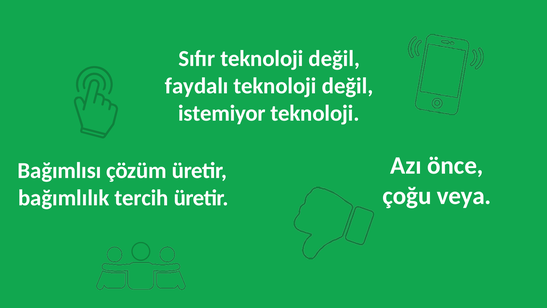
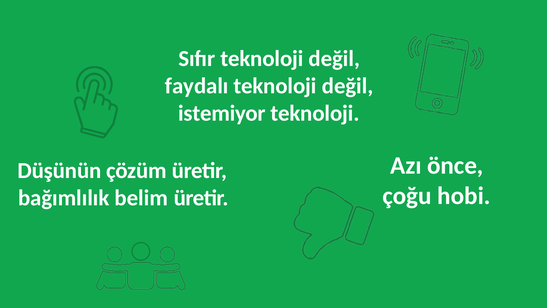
Bağımlısı: Bağımlısı -> Düşünün
veya: veya -> hobi
tercih: tercih -> belim
